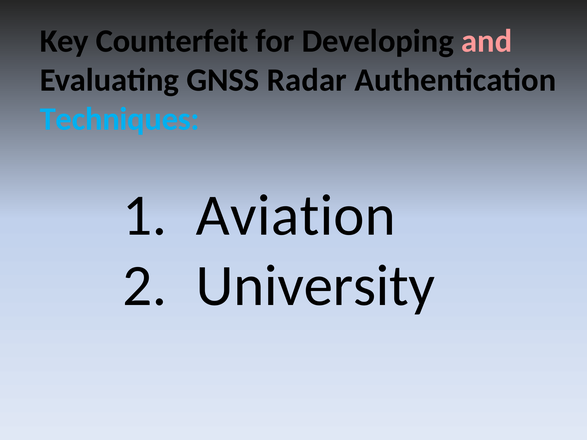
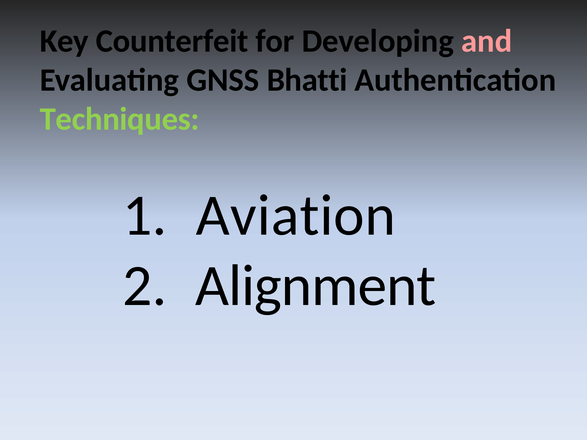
Radar: Radar -> Bhatti
Techniques colour: light blue -> light green
University: University -> Alignment
